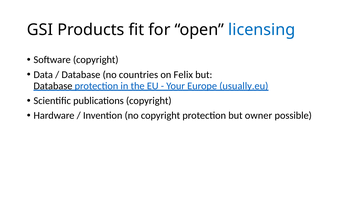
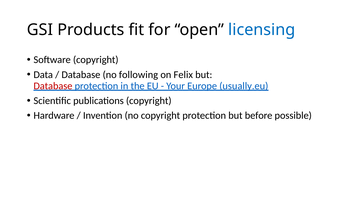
countries: countries -> following
Database at (53, 86) colour: black -> red
owner: owner -> before
